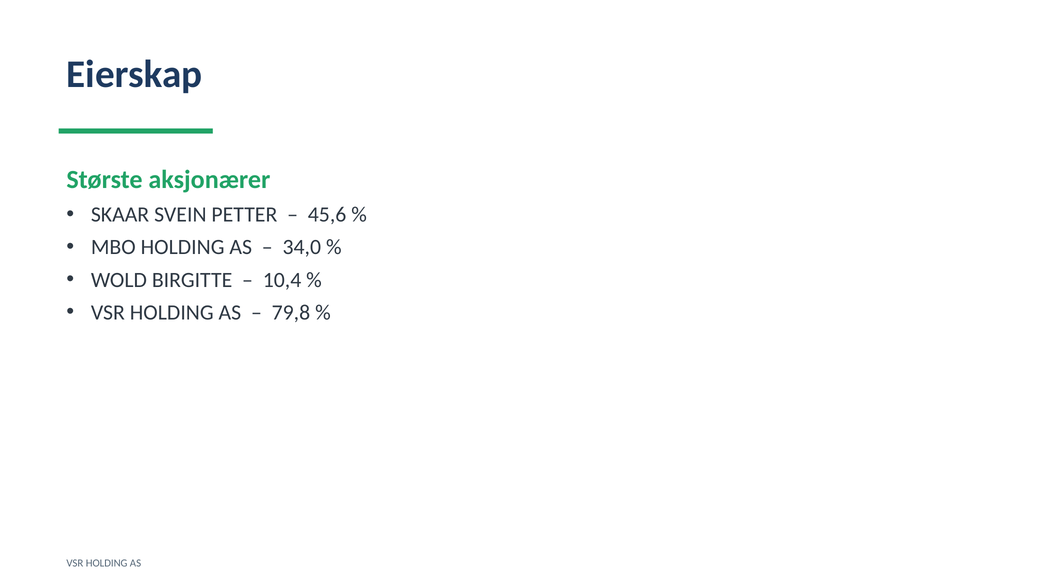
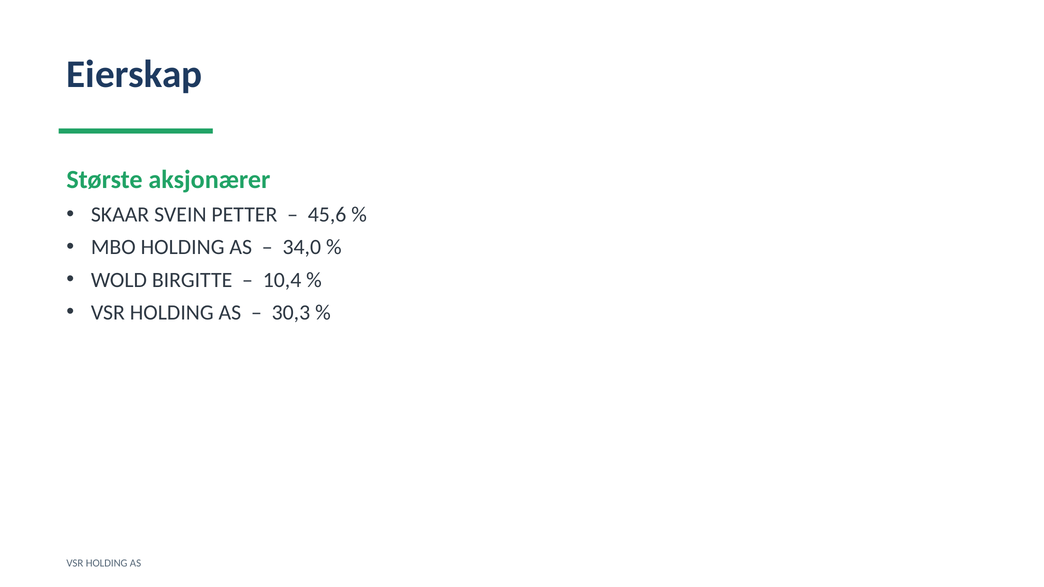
79,8: 79,8 -> 30,3
